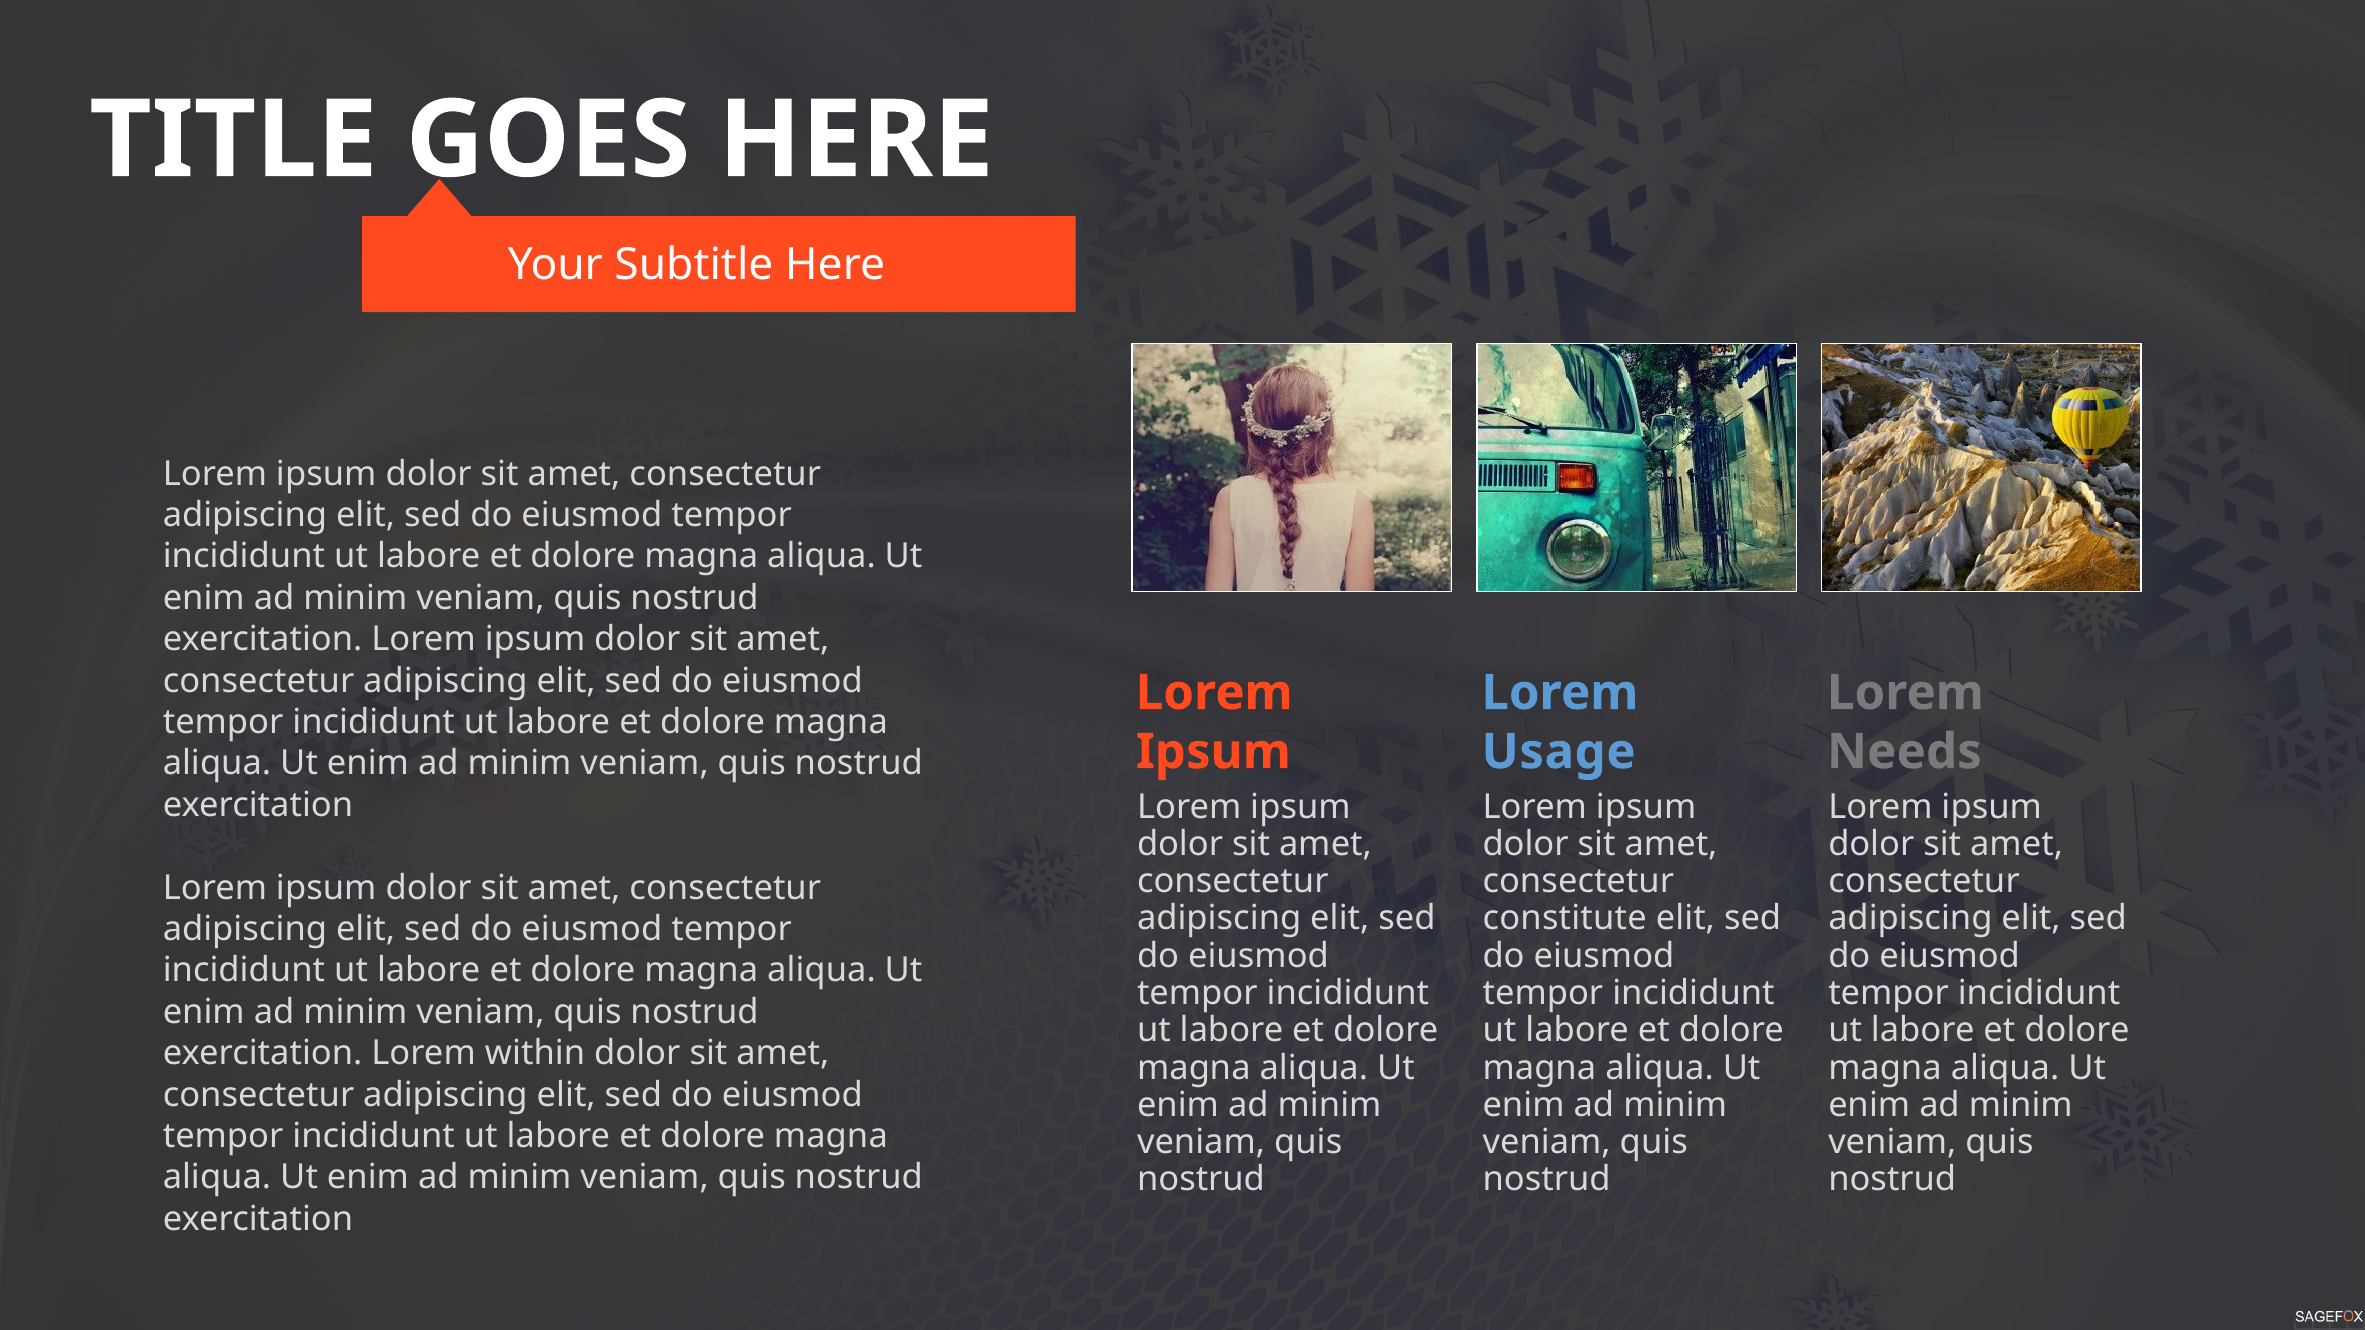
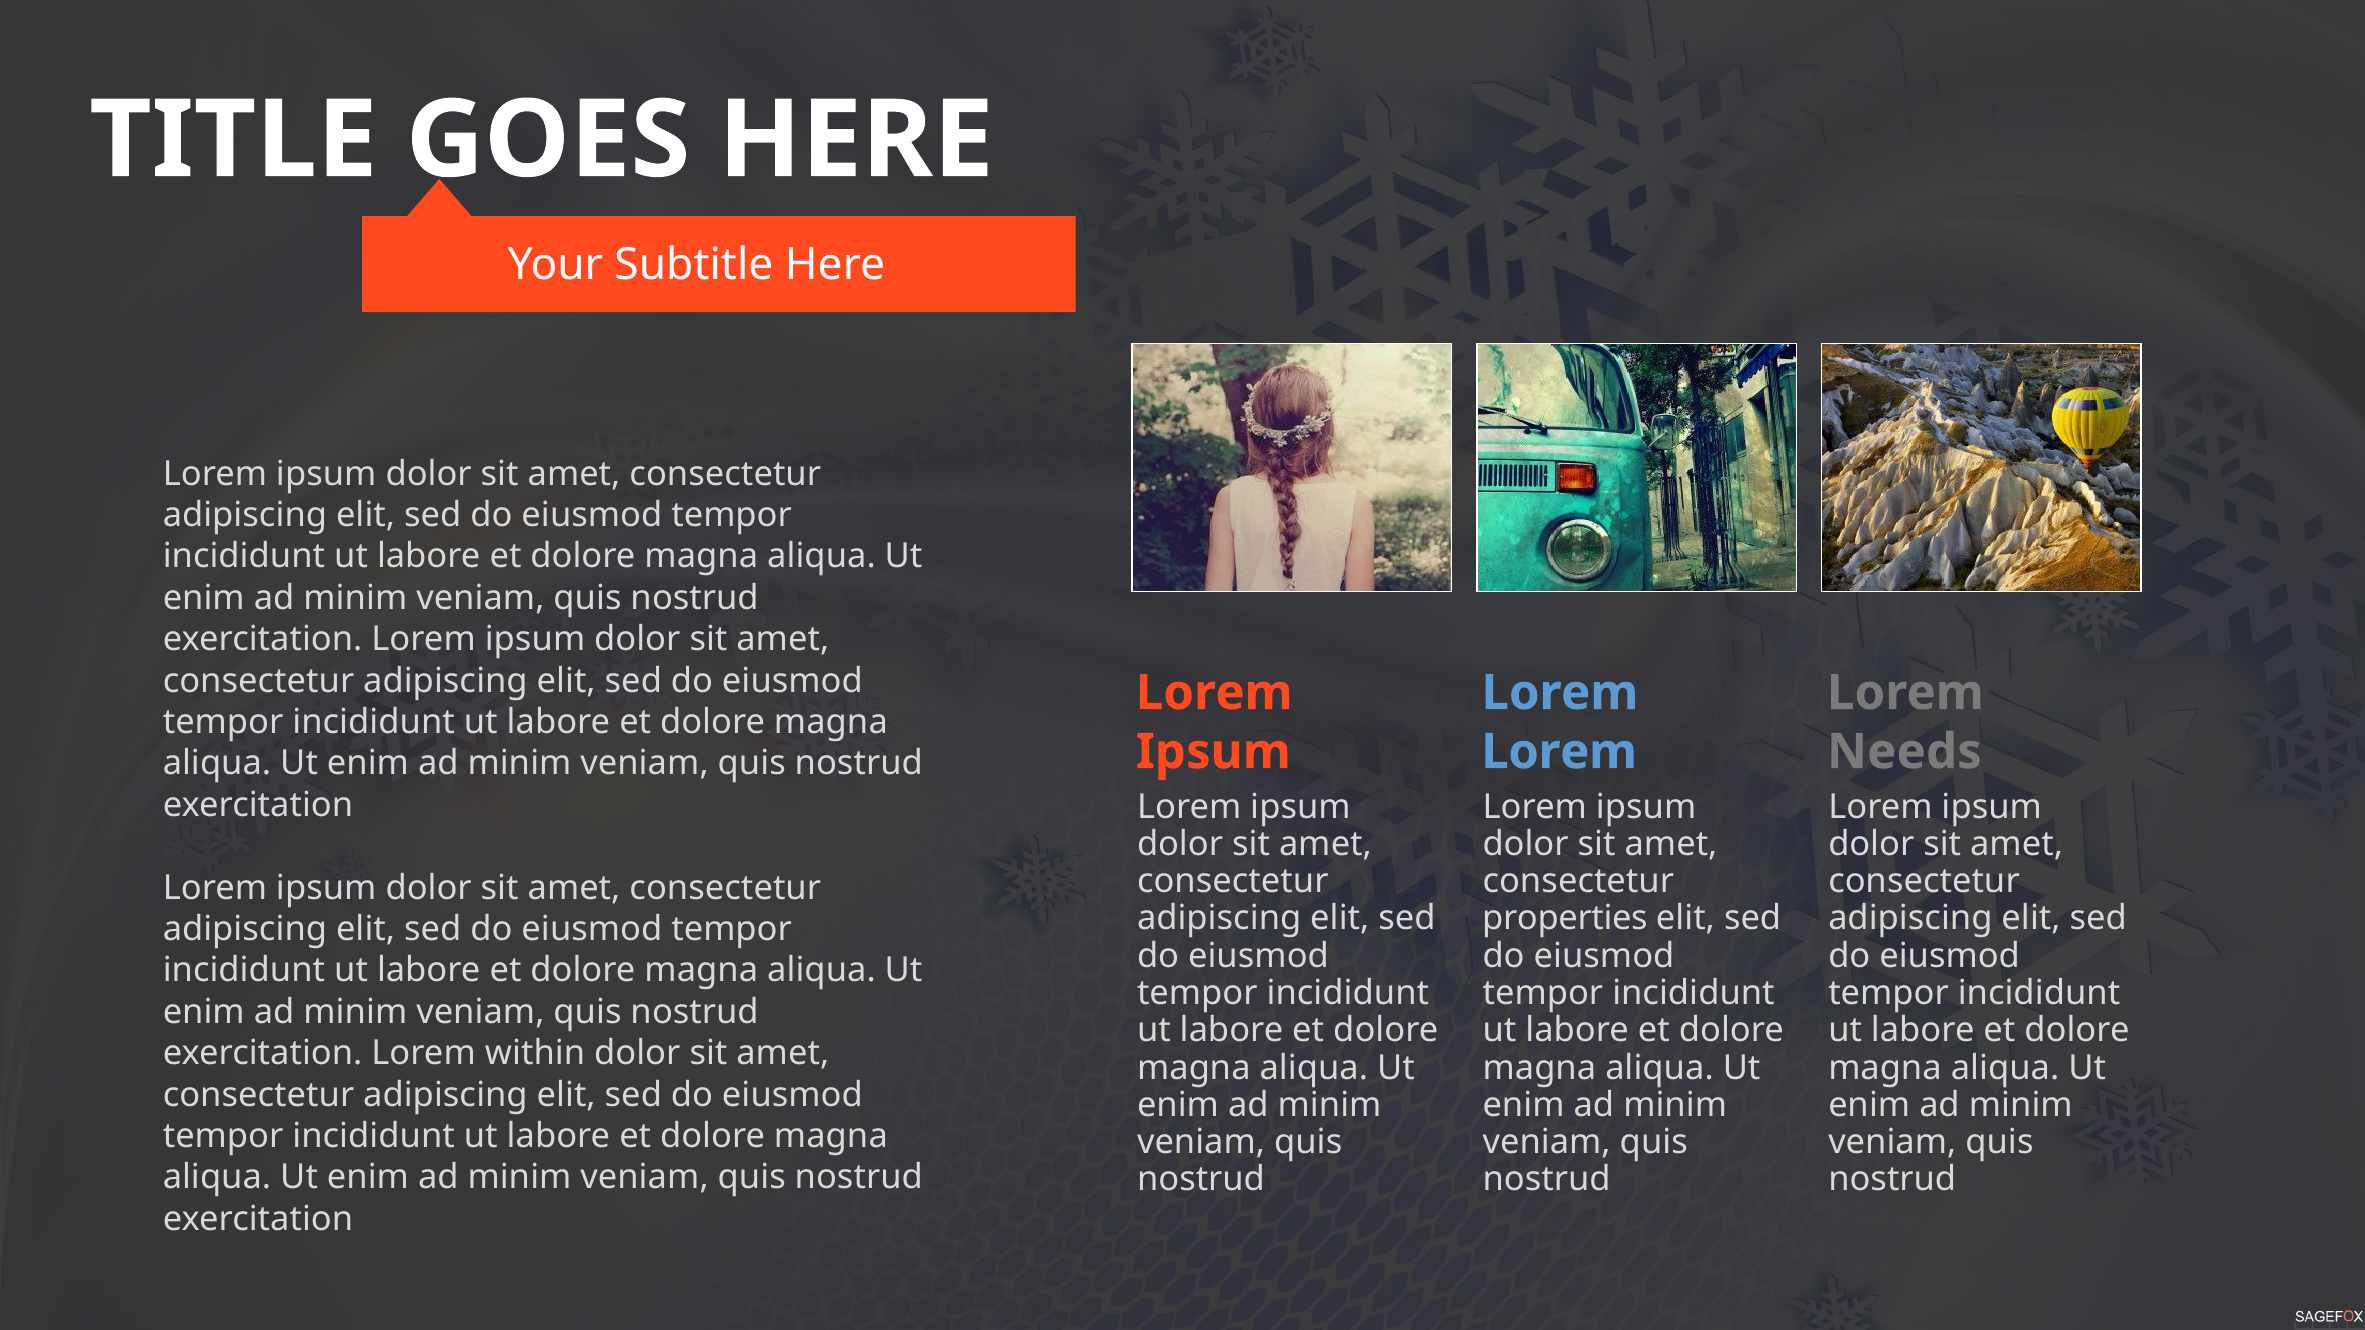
Usage at (1559, 752): Usage -> Lorem
constitute: constitute -> properties
